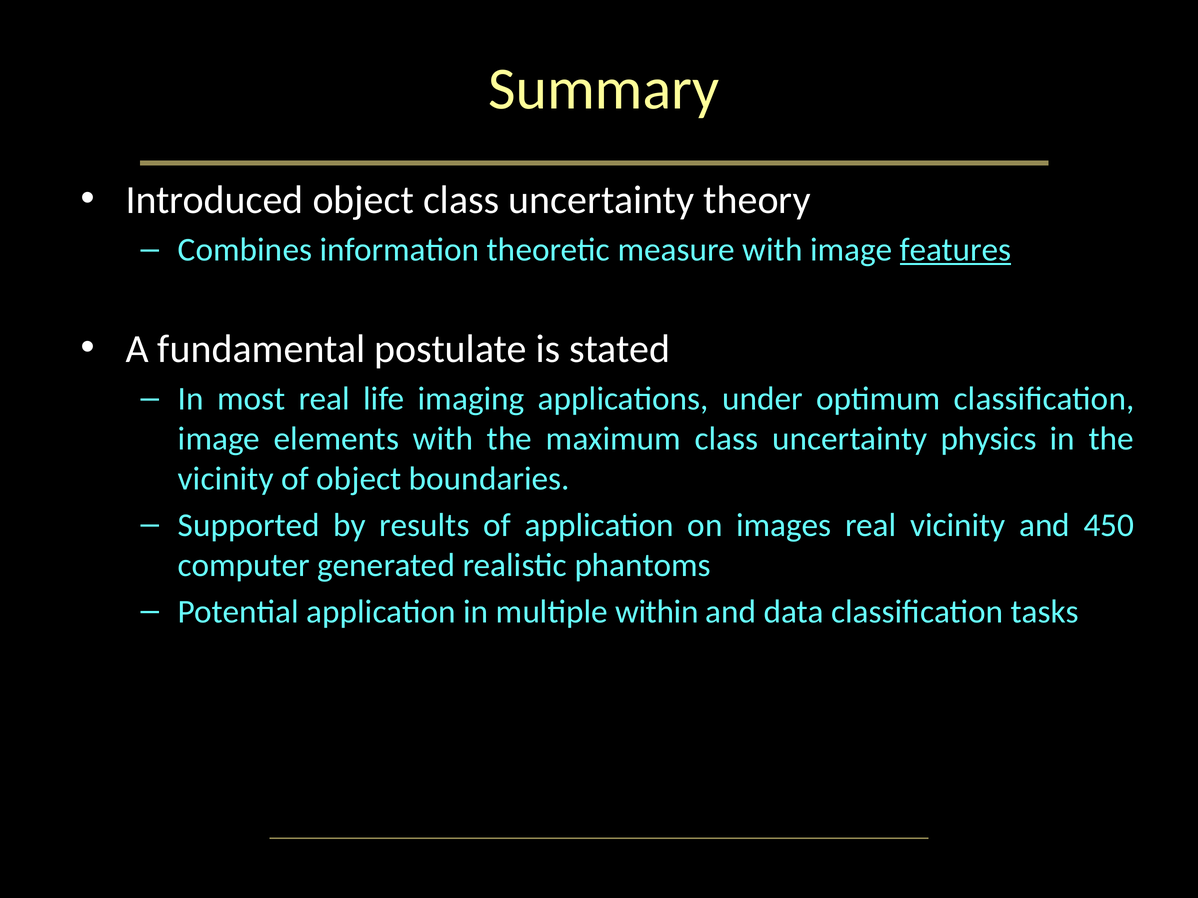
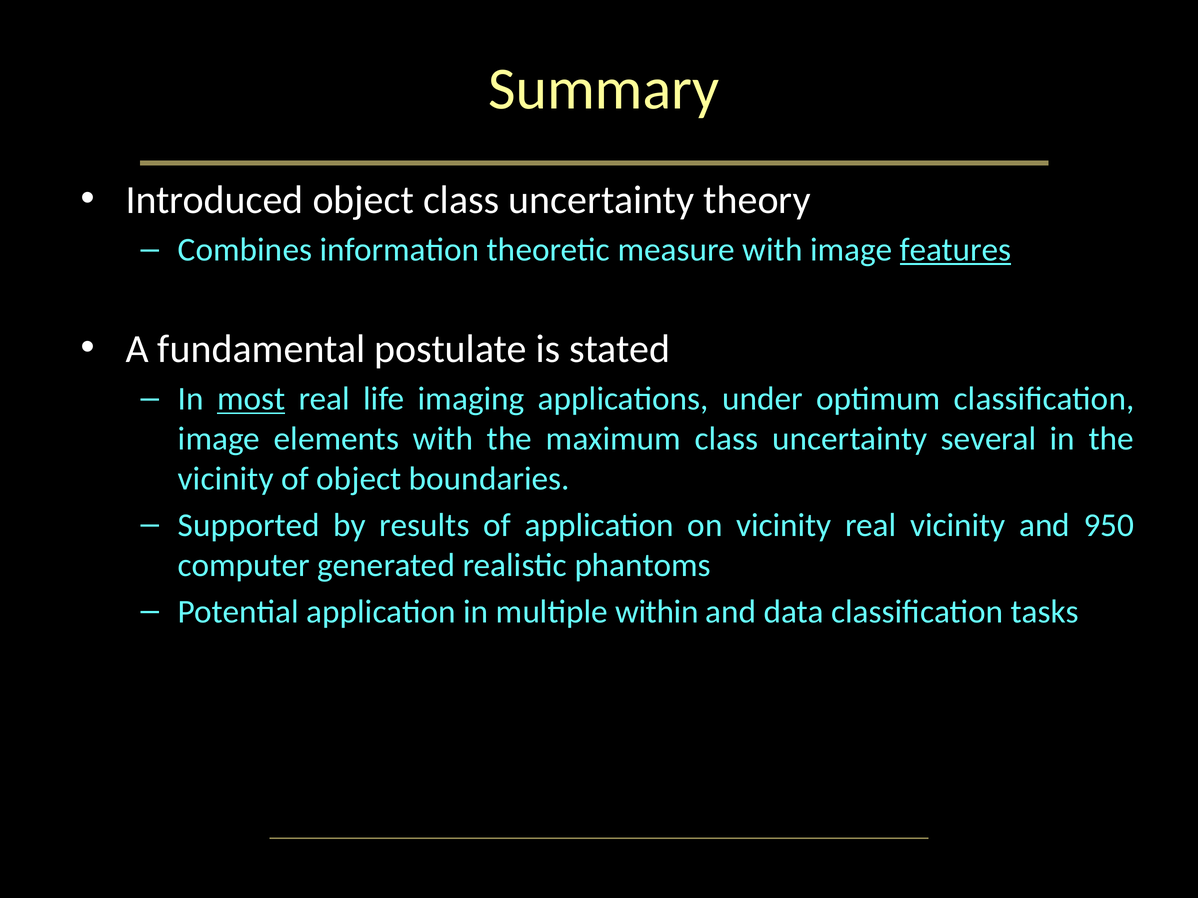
most underline: none -> present
physics: physics -> several
on images: images -> vicinity
450: 450 -> 950
